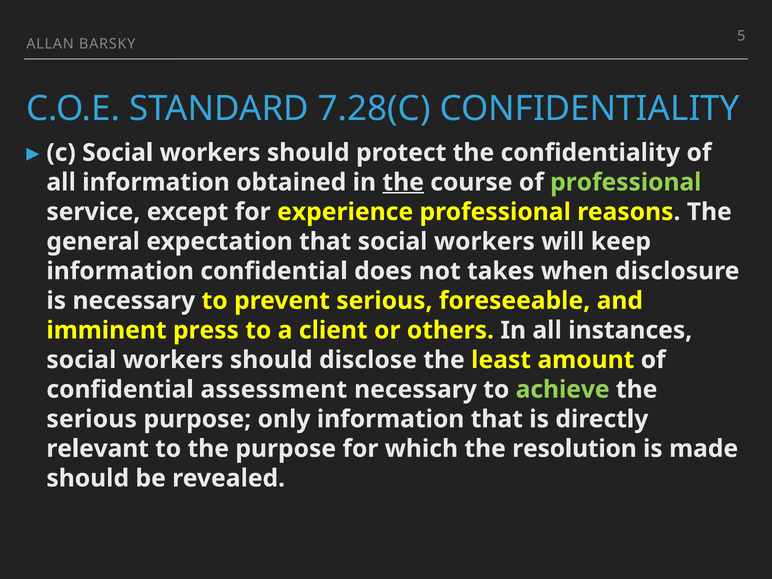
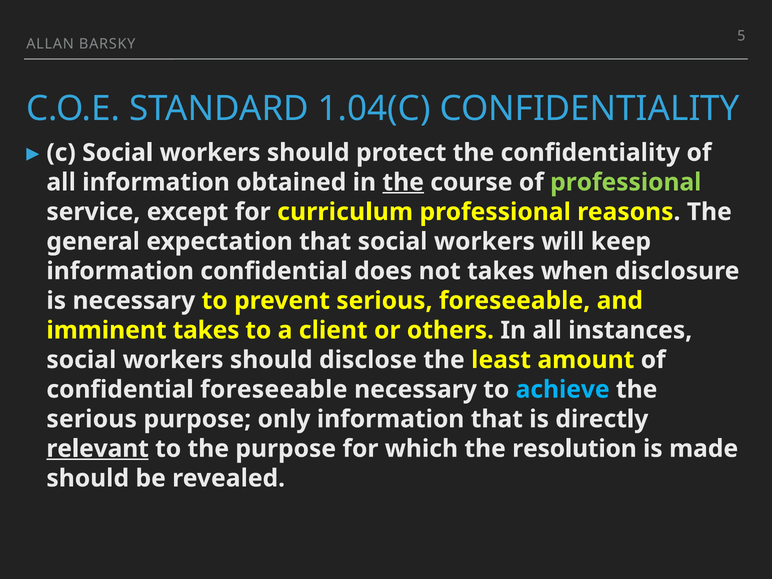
7.28(C: 7.28(C -> 1.04(C
experience: experience -> curriculum
imminent press: press -> takes
confidential assessment: assessment -> foreseeable
achieve colour: light green -> light blue
relevant underline: none -> present
